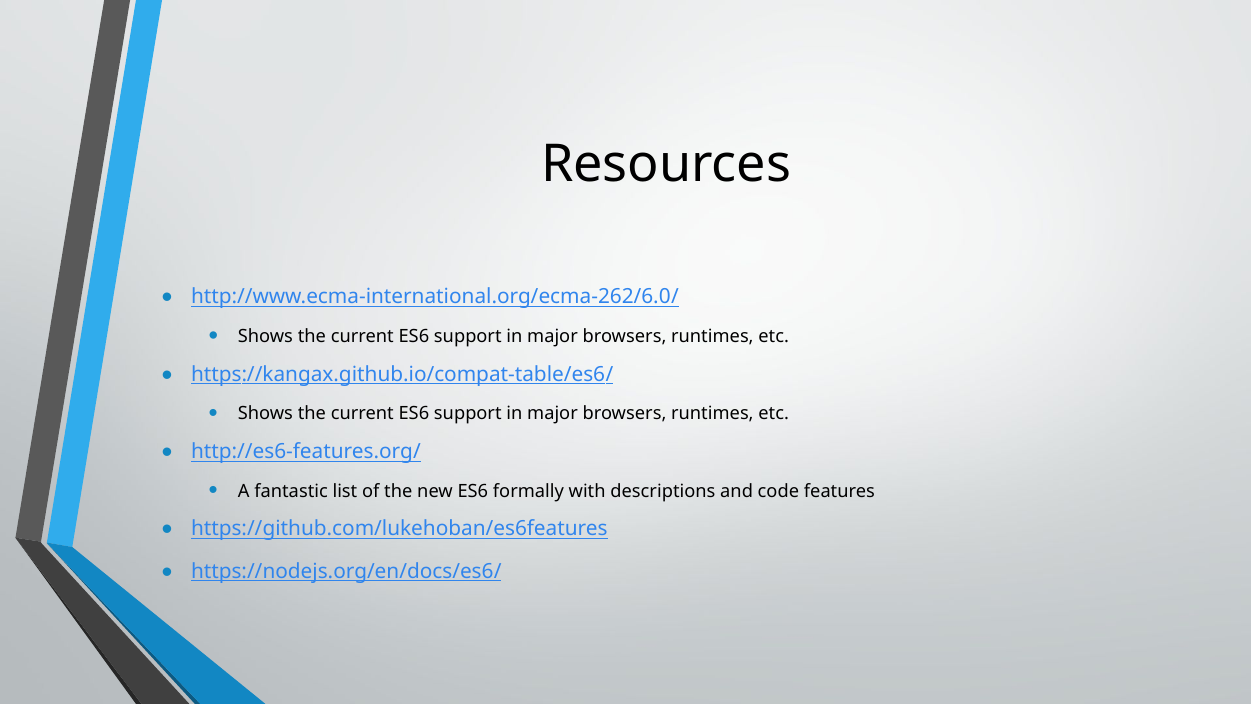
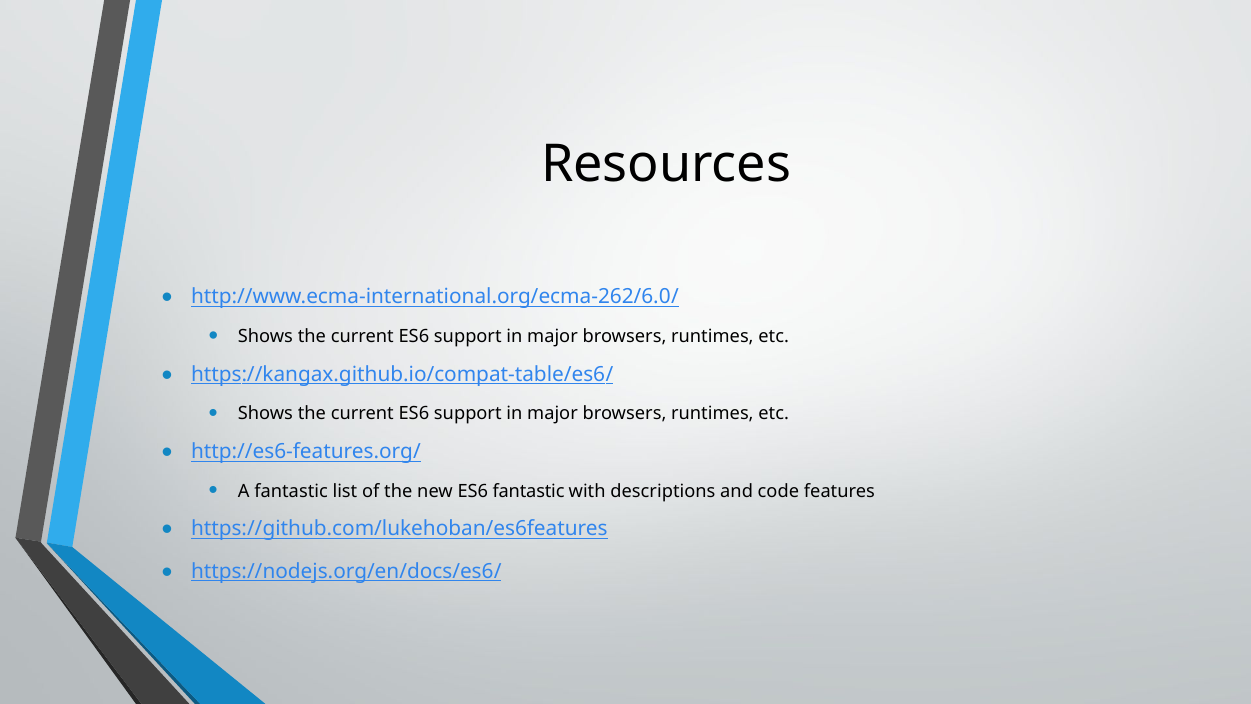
ES6 formally: formally -> fantastic
